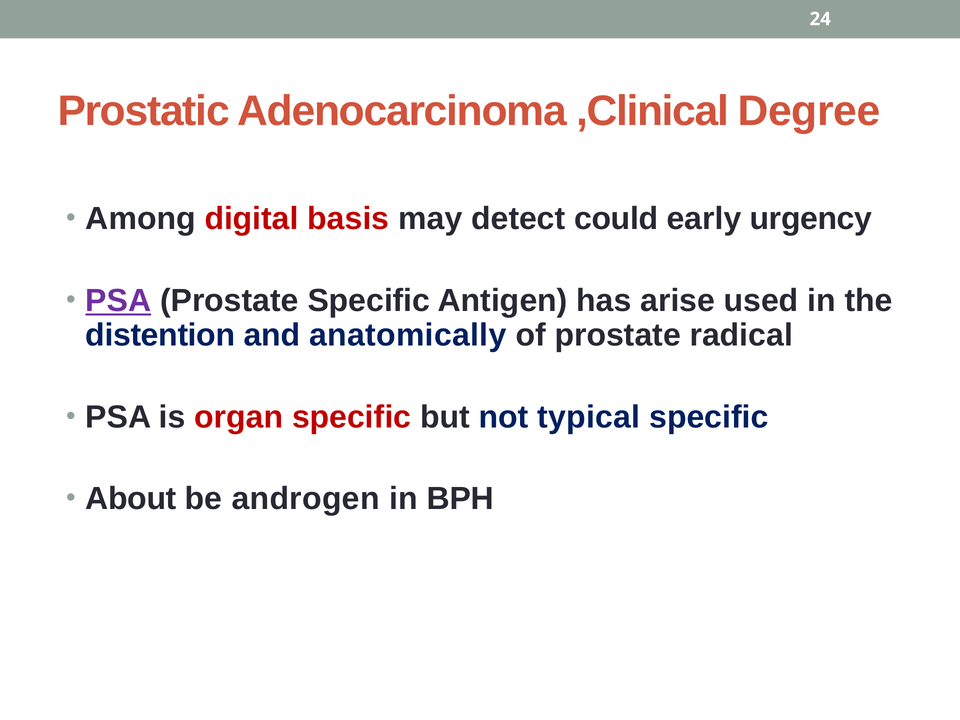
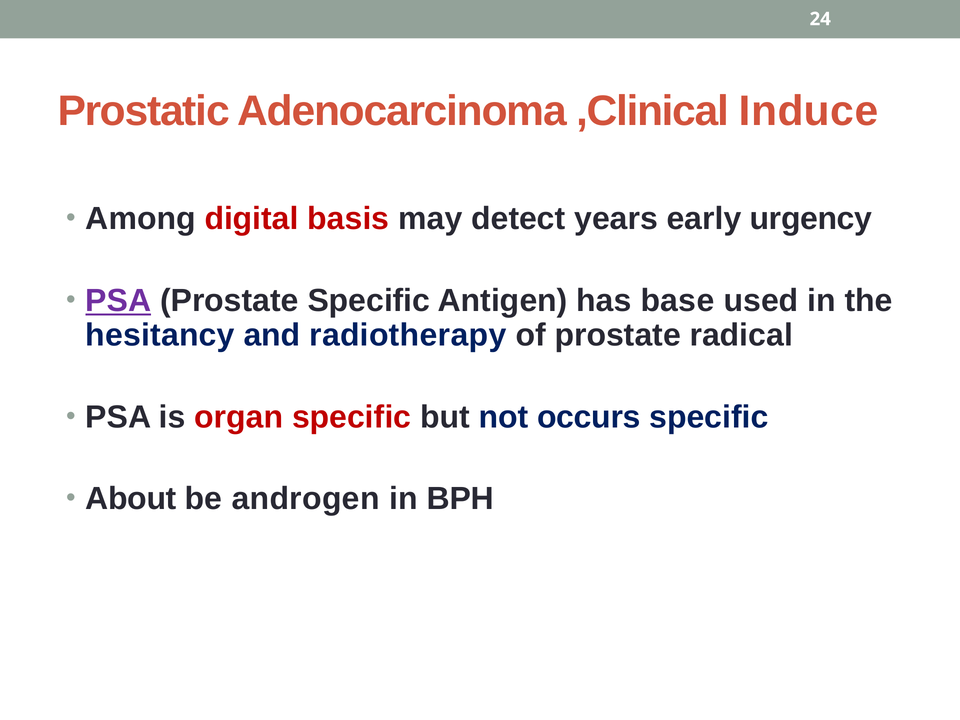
Degree: Degree -> Induce
could: could -> years
arise: arise -> base
distention: distention -> hesitancy
anatomically: anatomically -> radiotherapy
typical: typical -> occurs
